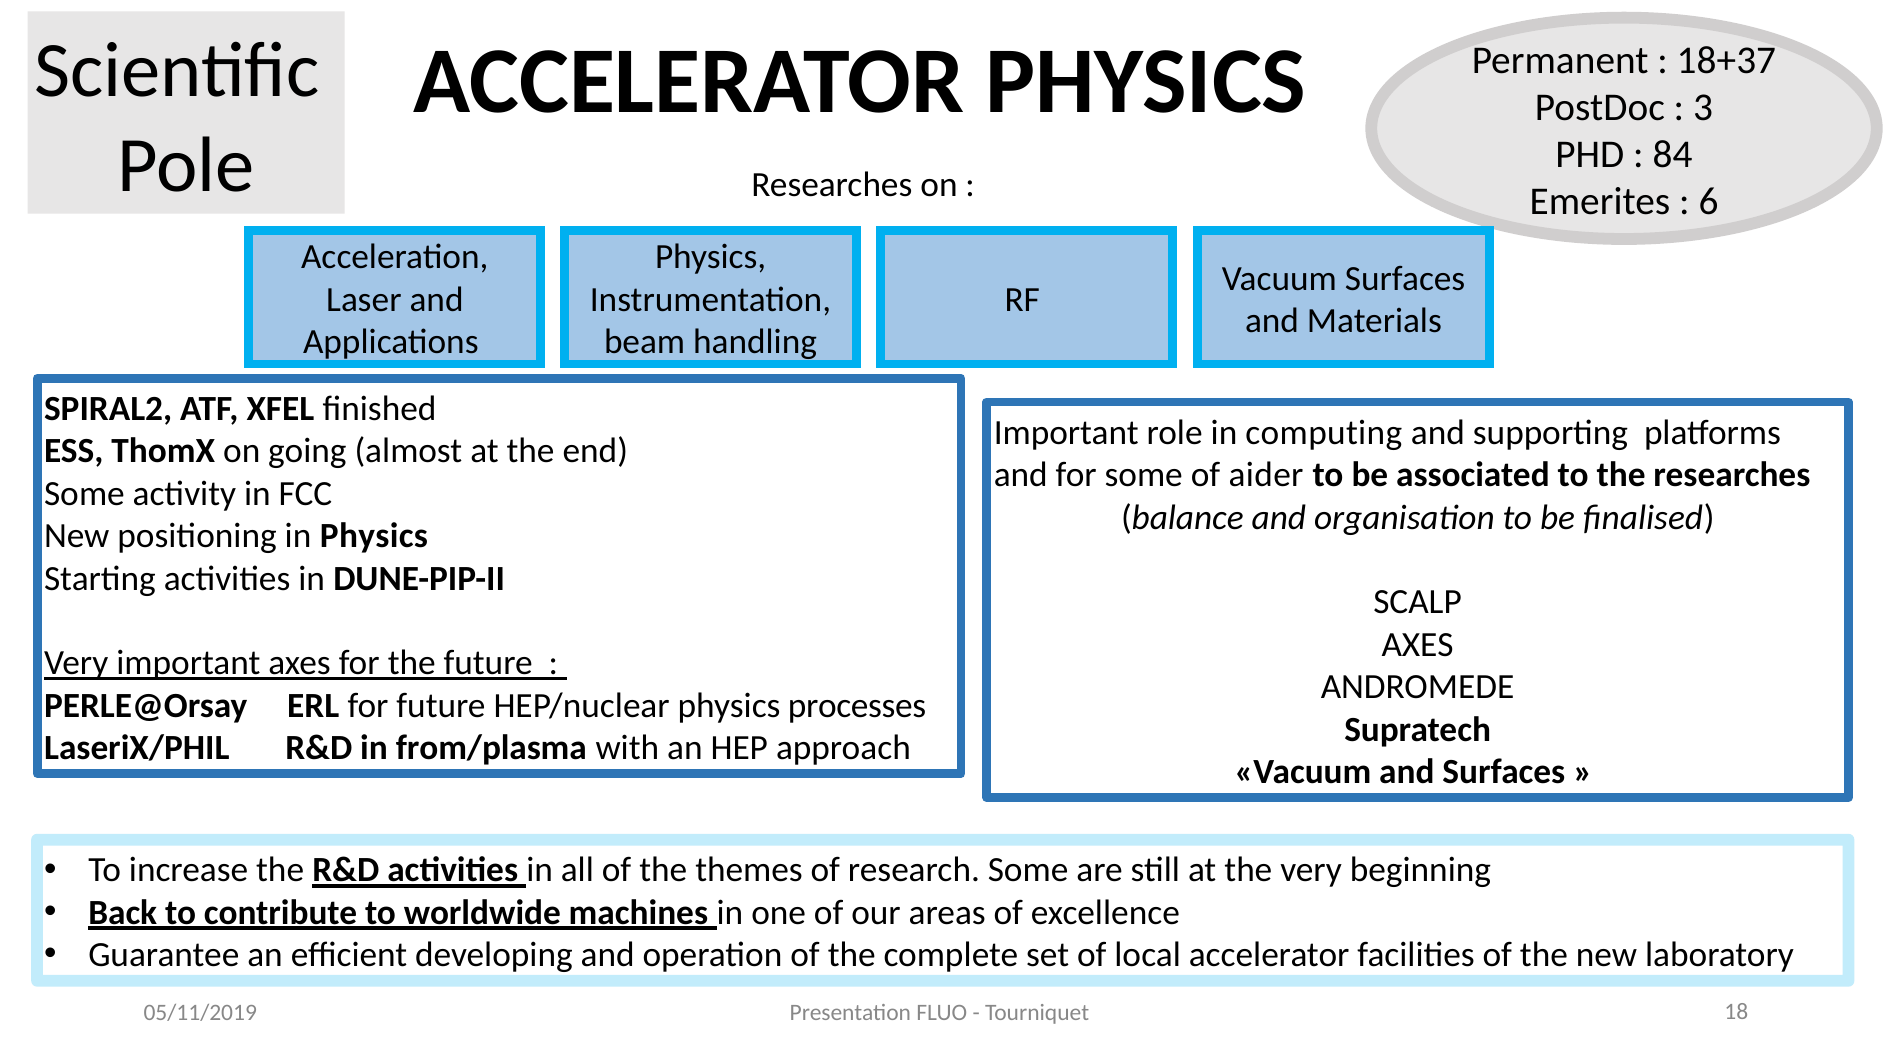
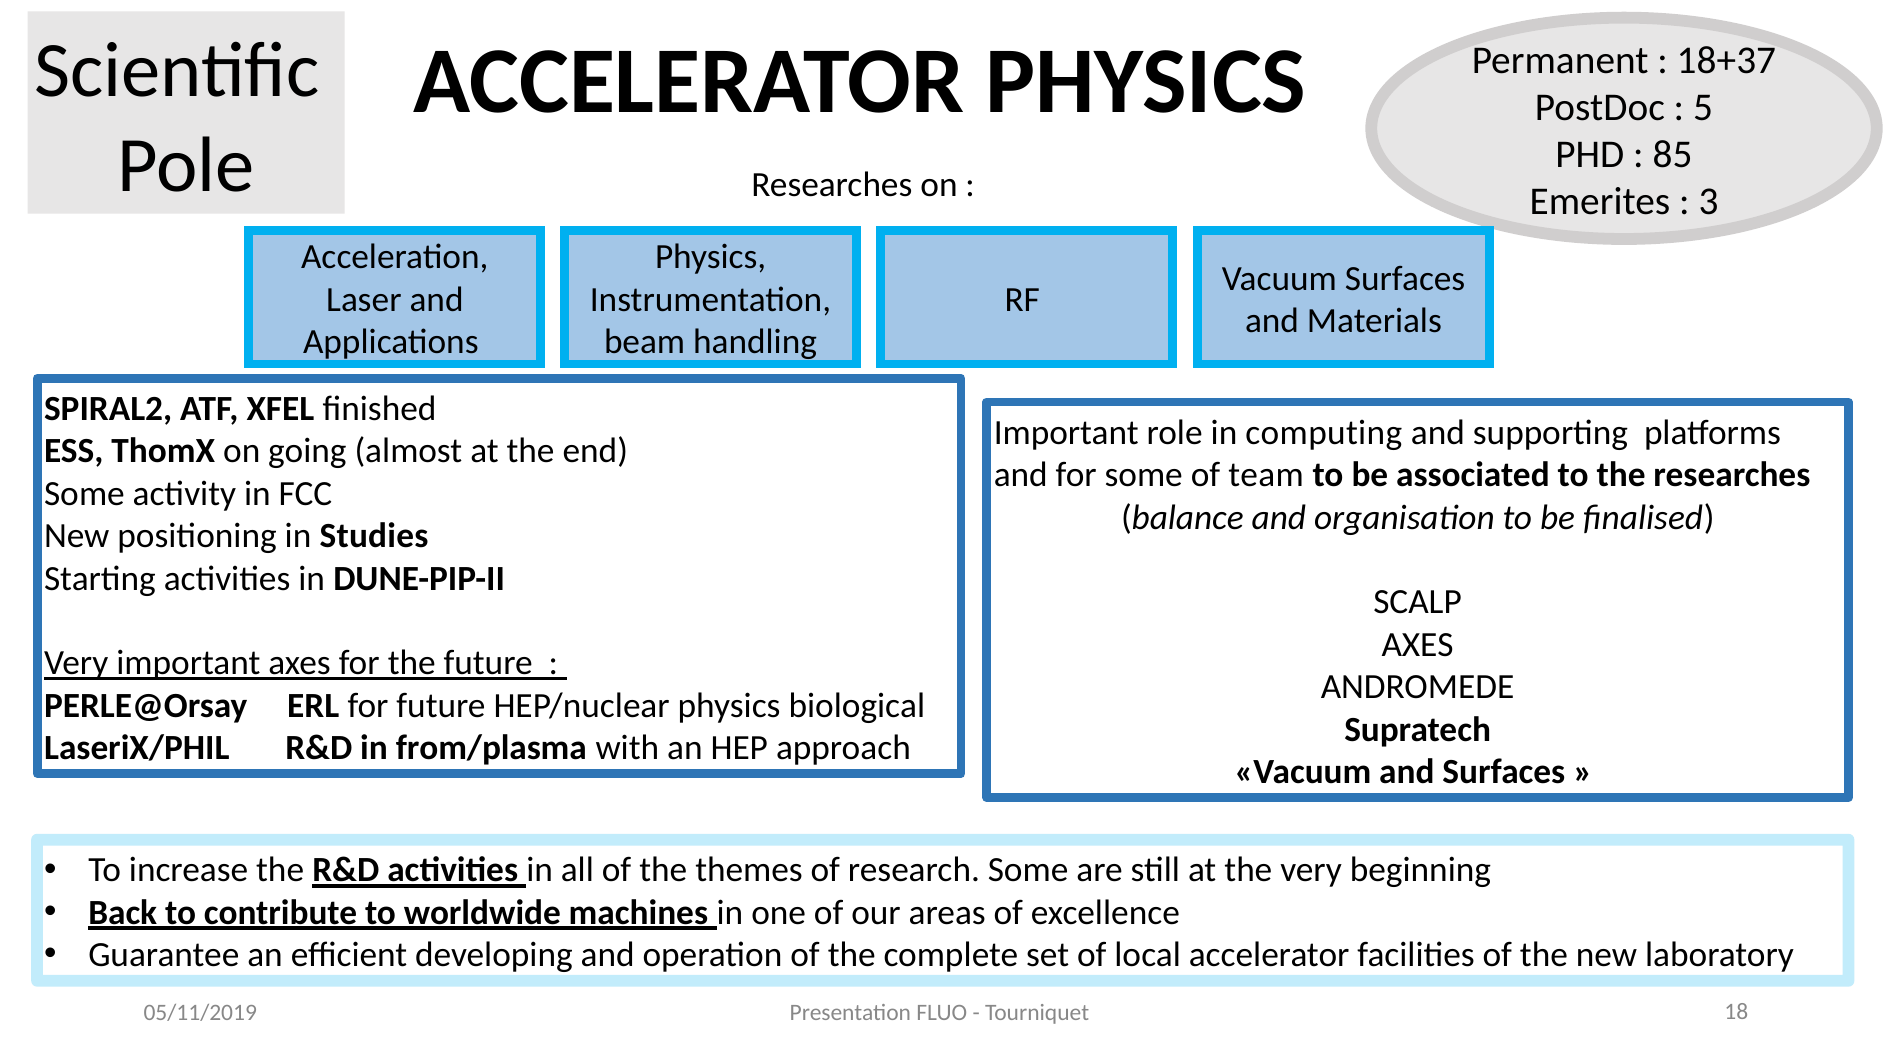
3: 3 -> 5
84: 84 -> 85
6: 6 -> 3
aider: aider -> team
in Physics: Physics -> Studies
processes: processes -> biological
